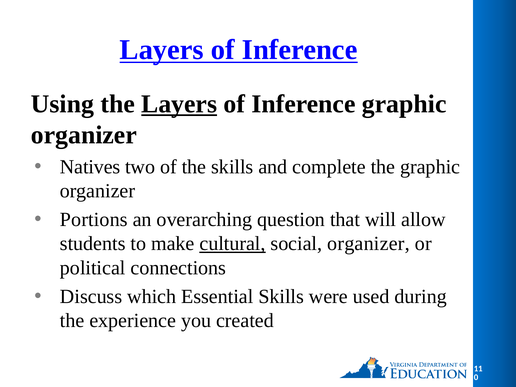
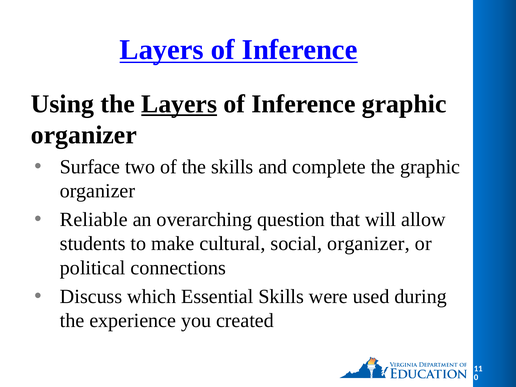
Natives: Natives -> Surface
Portions: Portions -> Reliable
cultural underline: present -> none
